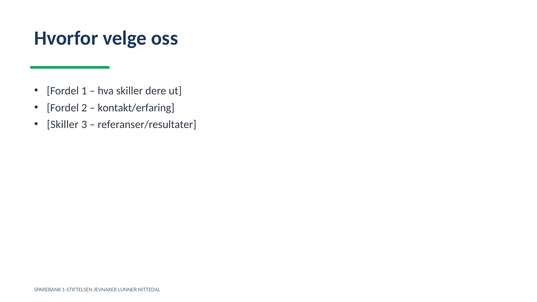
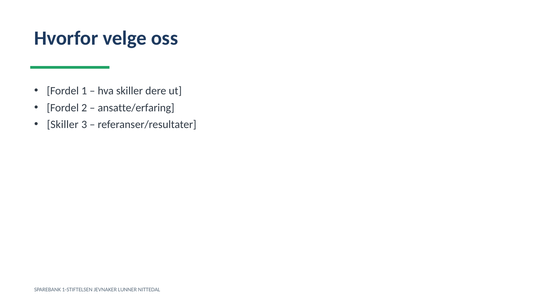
kontakt/erfaring: kontakt/erfaring -> ansatte/erfaring
